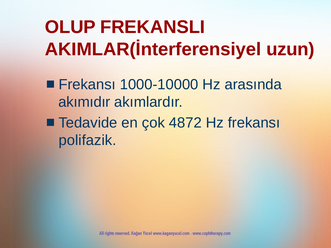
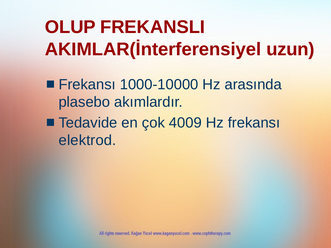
akımıdır: akımıdır -> plasebo
4872: 4872 -> 4009
polifazik: polifazik -> elektrod
